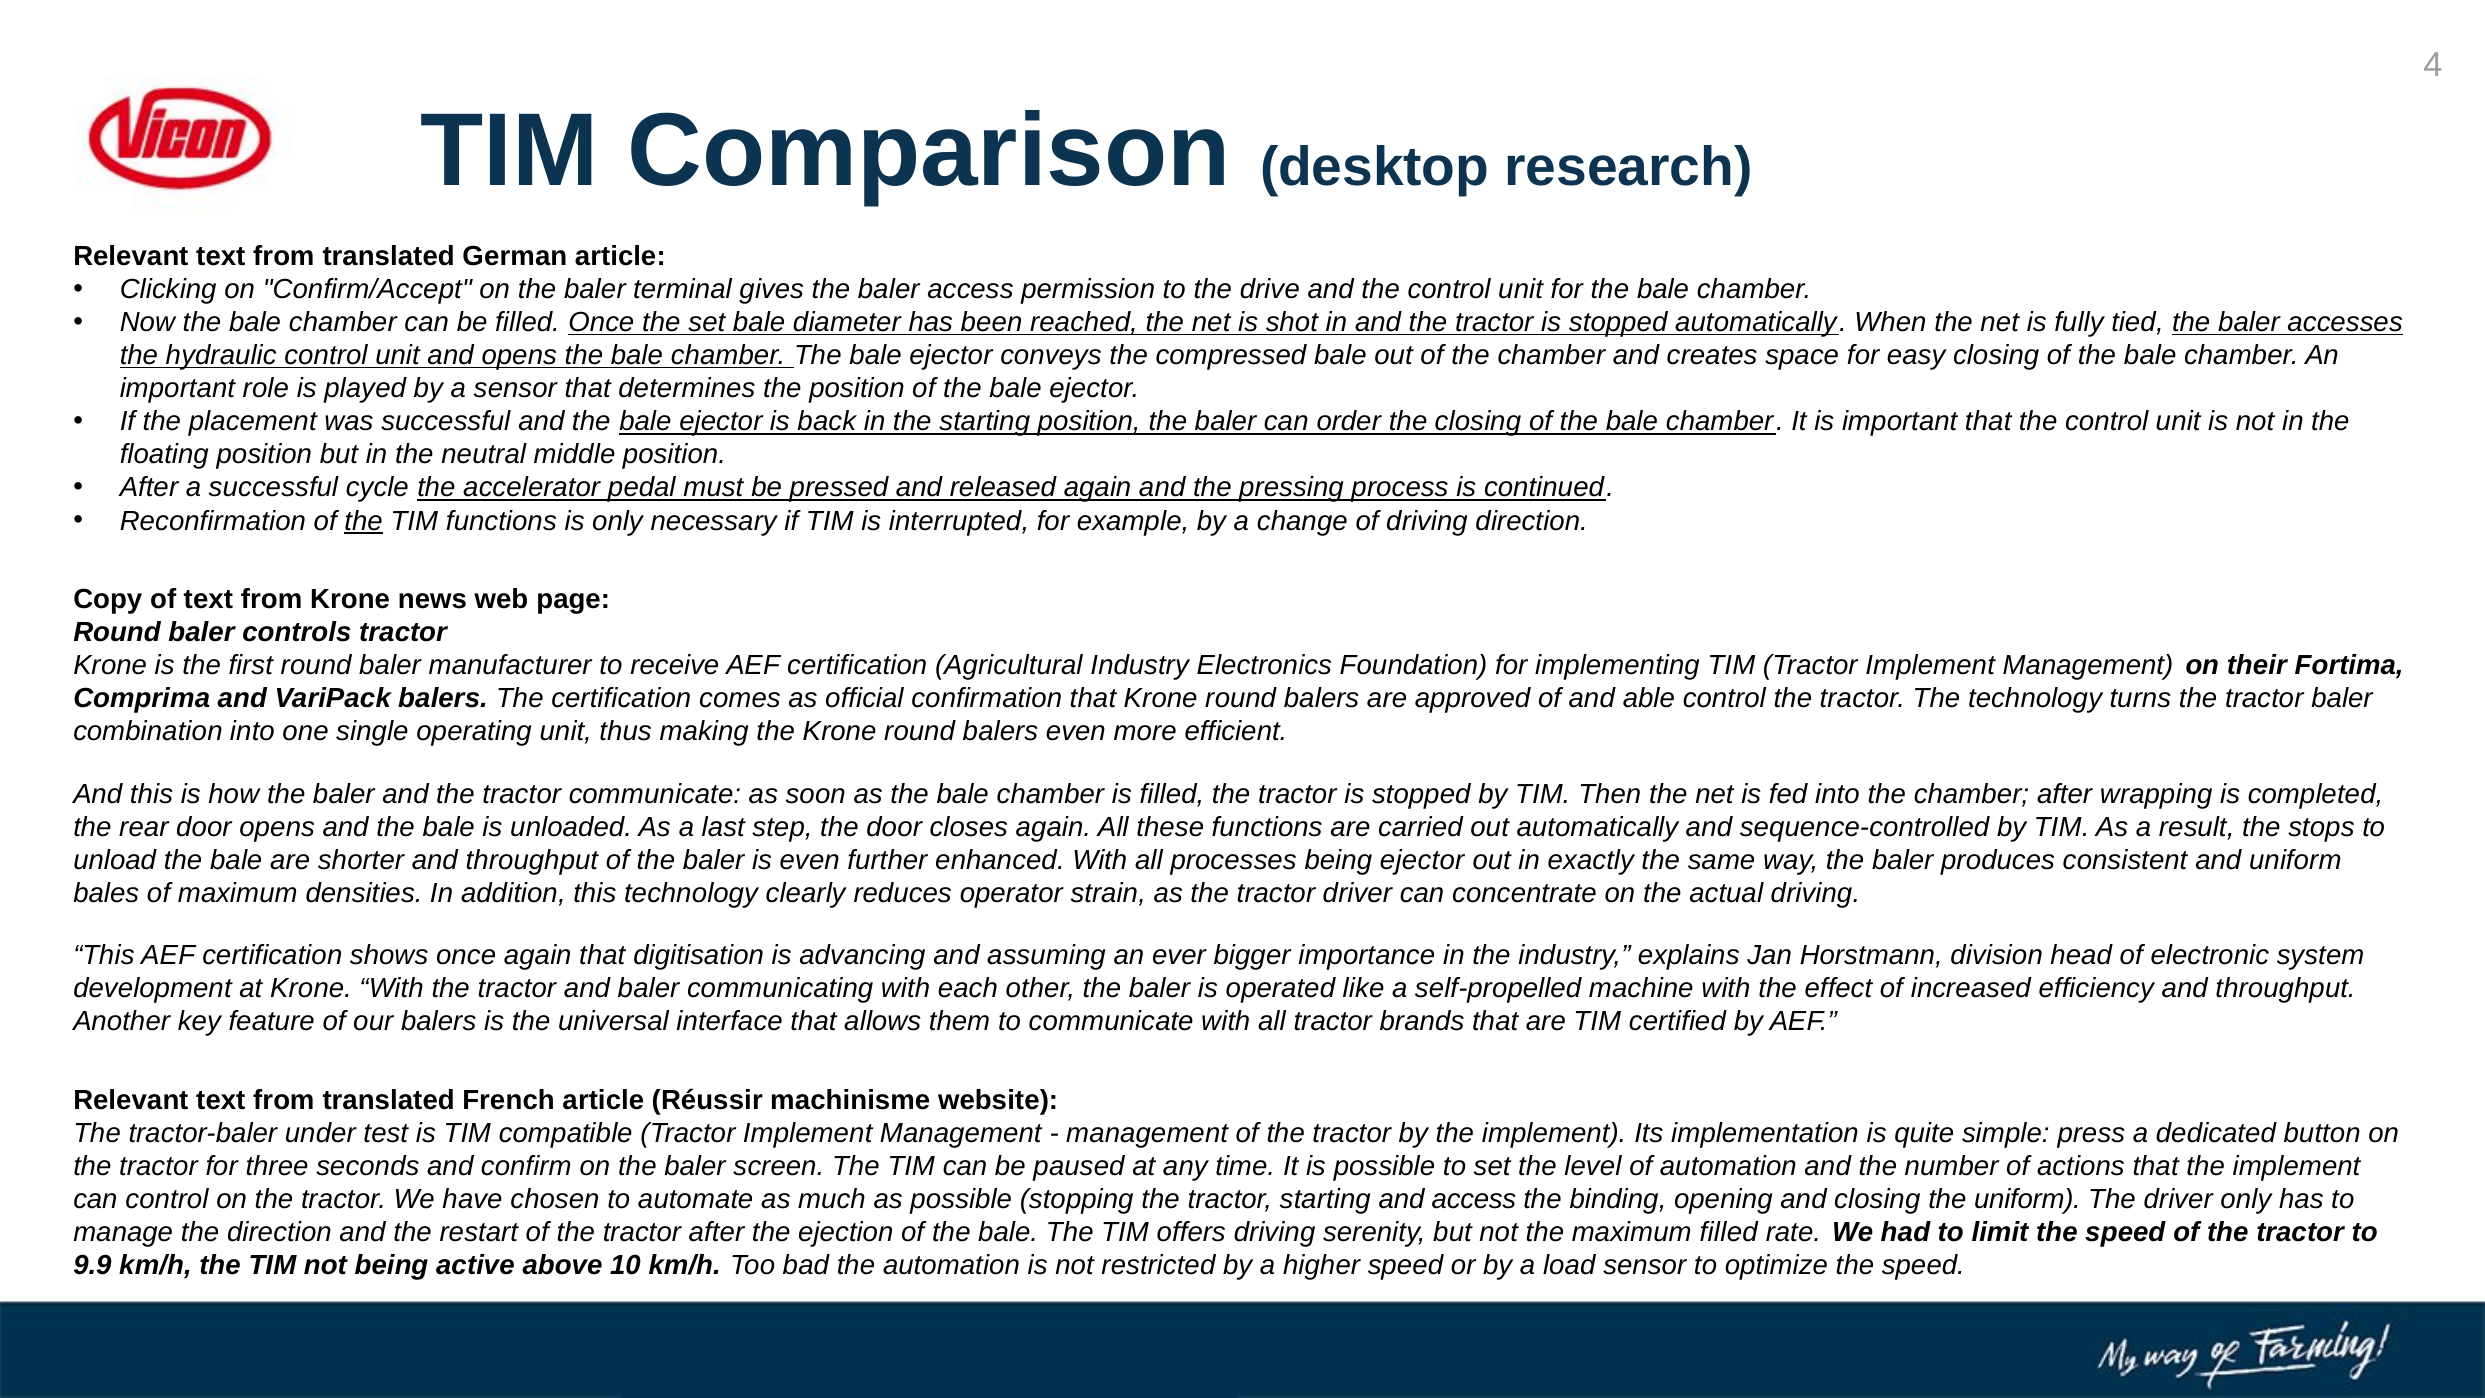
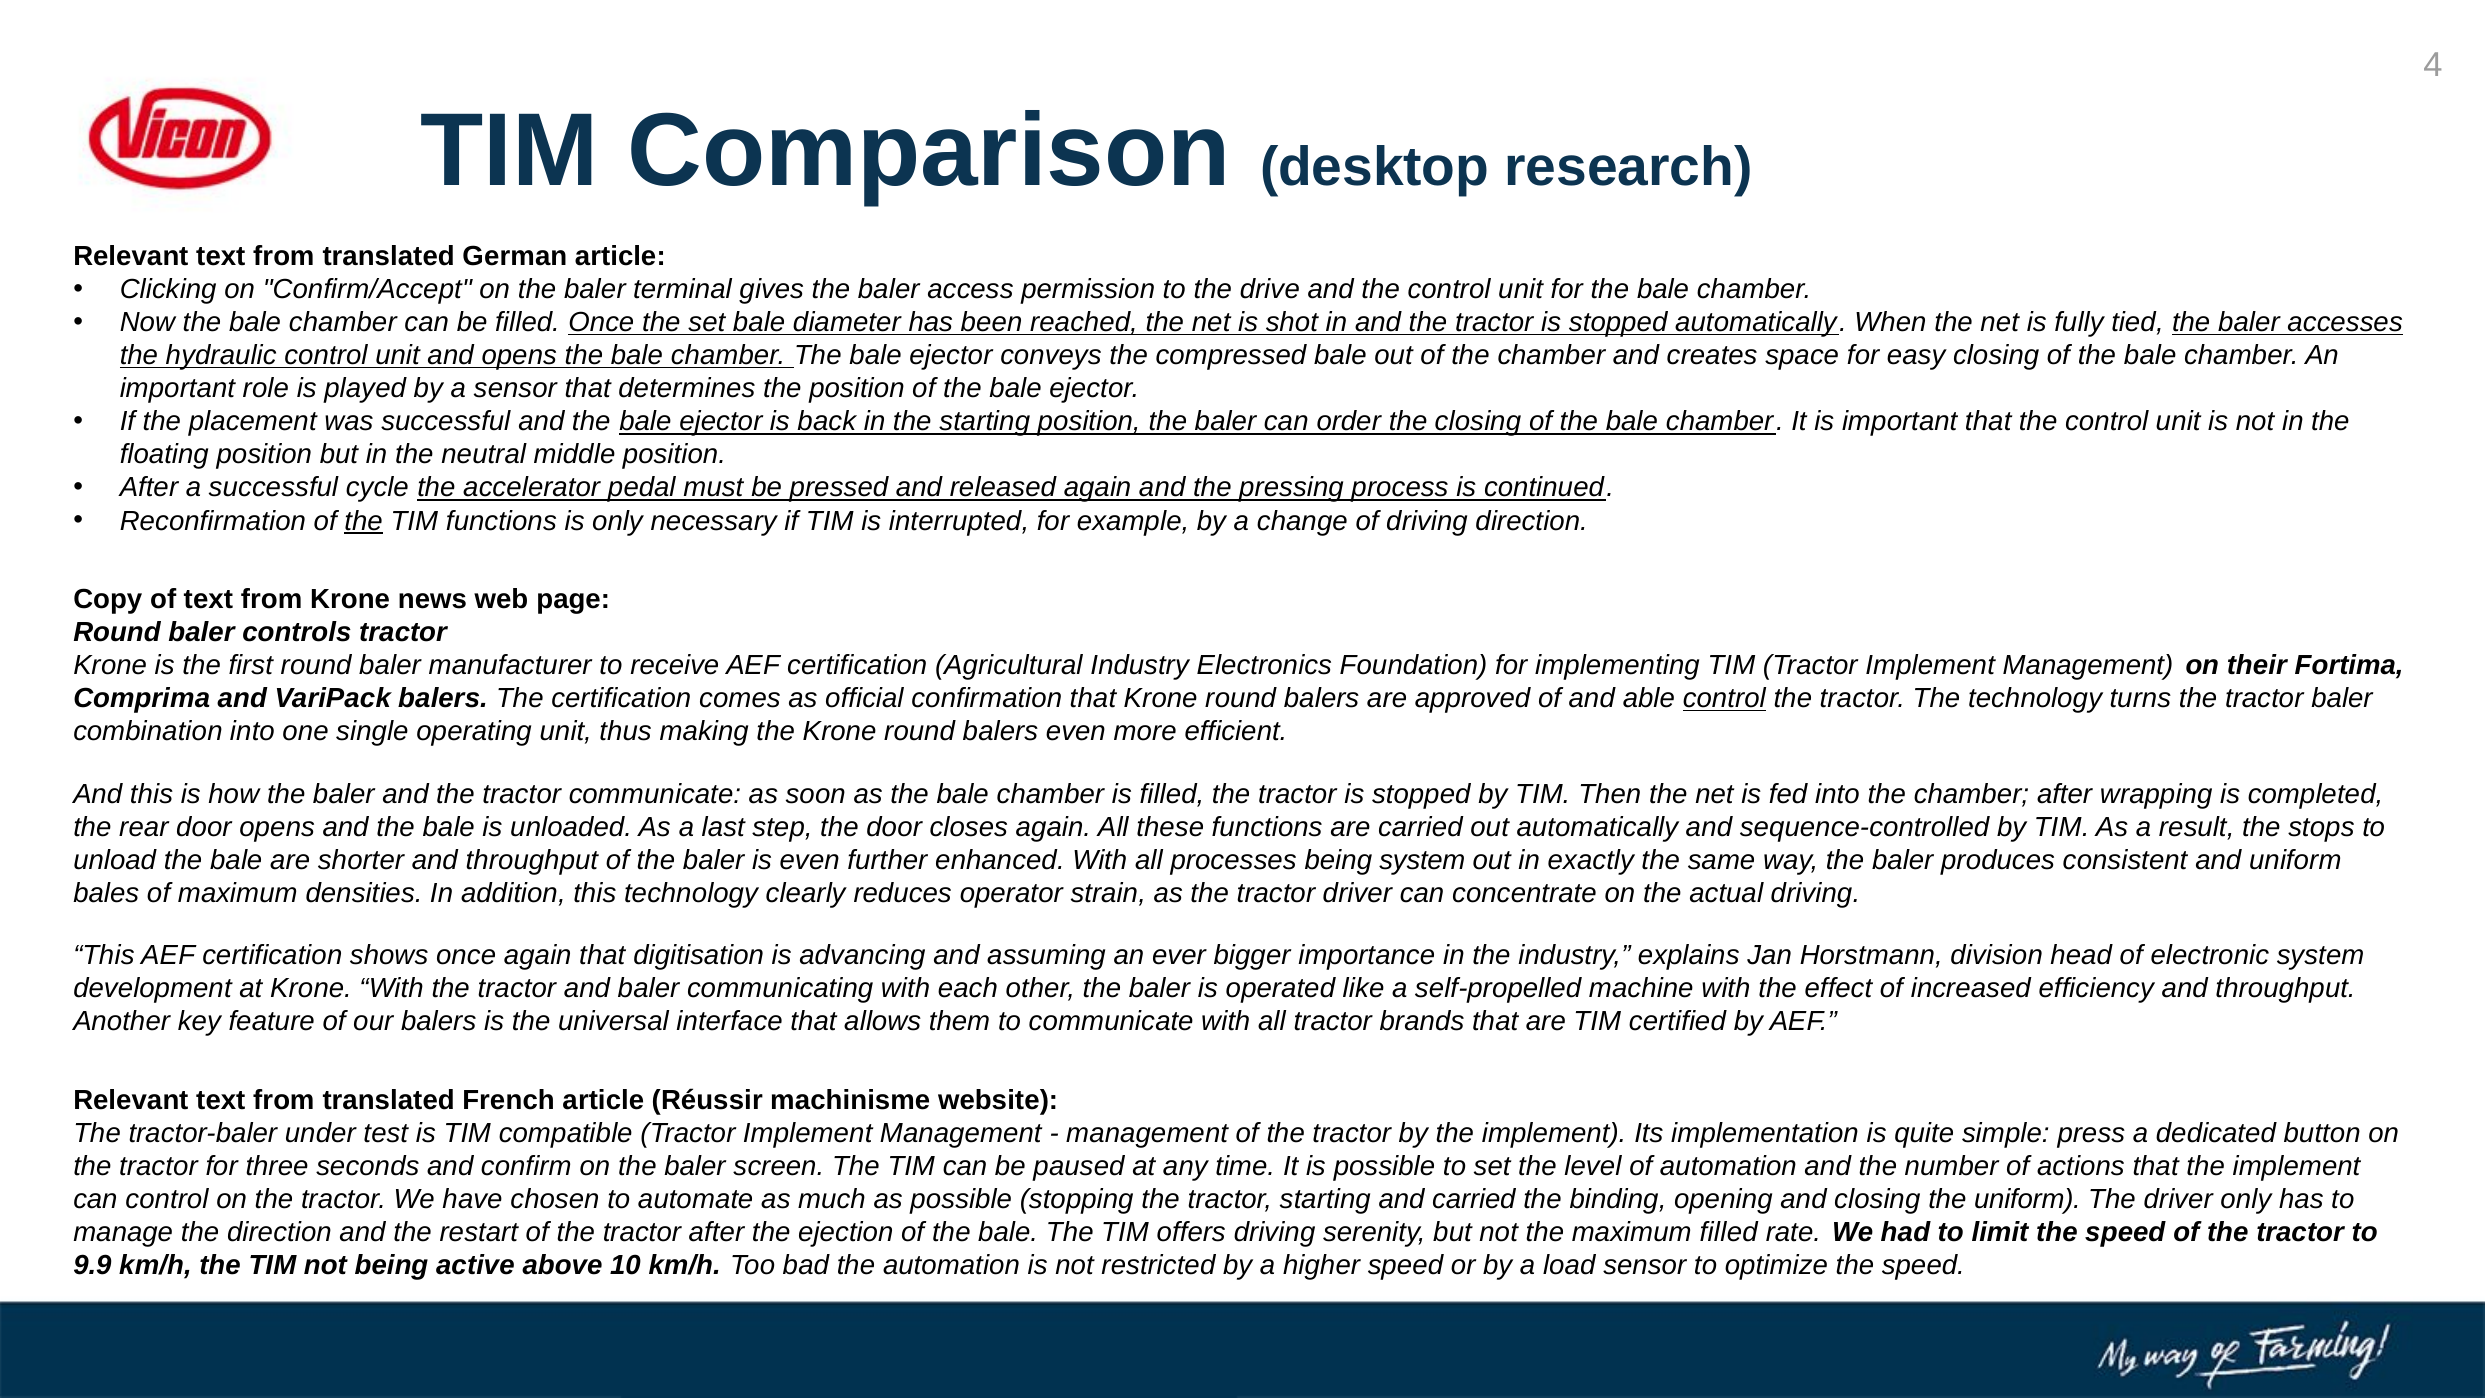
control at (1724, 699) underline: none -> present
being ejector: ejector -> system
and access: access -> carried
